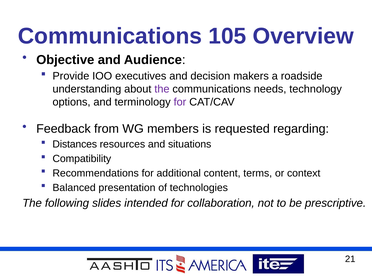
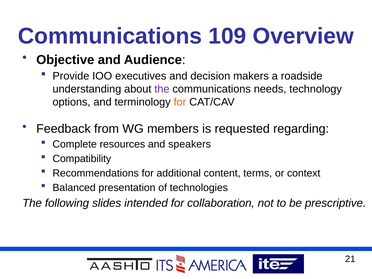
105: 105 -> 109
for at (180, 102) colour: purple -> orange
Distances: Distances -> Complete
situations: situations -> speakers
